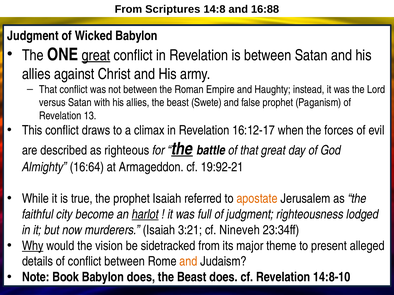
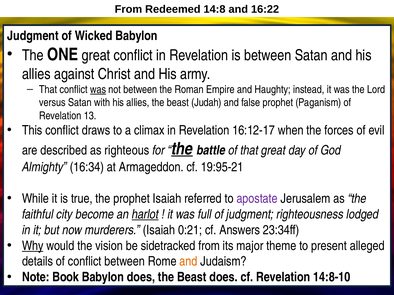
Scriptures: Scriptures -> Redeemed
16:88: 16:88 -> 16:22
great at (96, 55) underline: present -> none
was at (98, 90) underline: none -> present
Swete: Swete -> Judah
16:64: 16:64 -> 16:34
19:92-21: 19:92-21 -> 19:95-21
apostate colour: orange -> purple
3:21: 3:21 -> 0:21
Nineveh: Nineveh -> Answers
